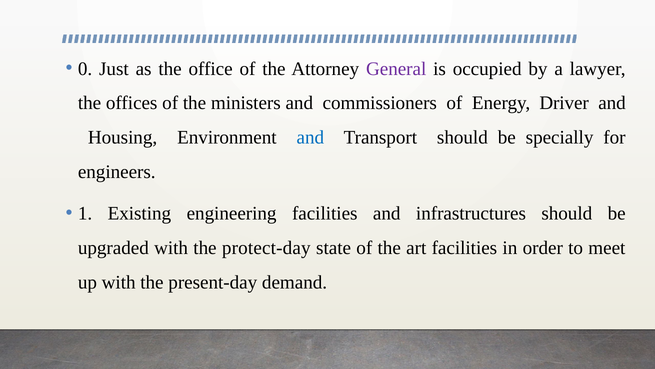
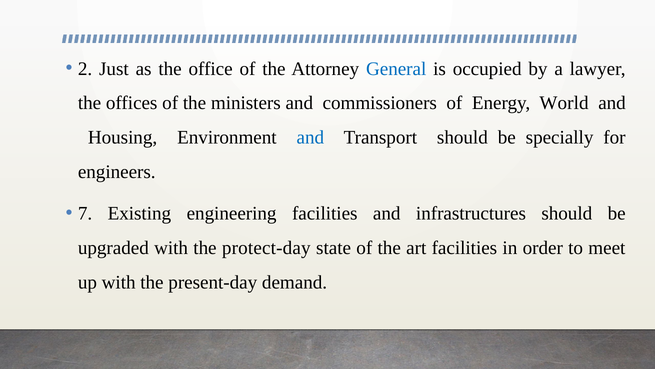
0: 0 -> 2
General colour: purple -> blue
Driver: Driver -> World
1: 1 -> 7
